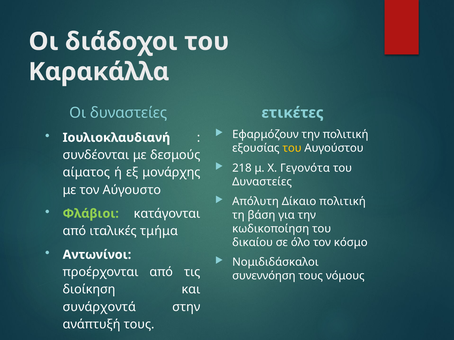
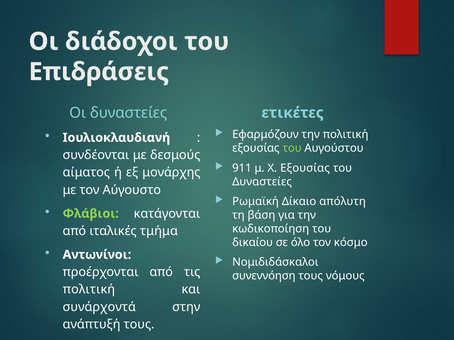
Καρακάλλα: Καρακάλλα -> Επιδράσεις
του at (292, 148) colour: yellow -> light green
218: 218 -> 911
Χ Γεγονότα: Γεγονότα -> Εξουσίας
Απόλυτη: Απόλυτη -> Ρωμαϊκή
Δίκαιο πολιτική: πολιτική -> απόλυτη
διοίκηση at (89, 290): διοίκηση -> πολιτική
